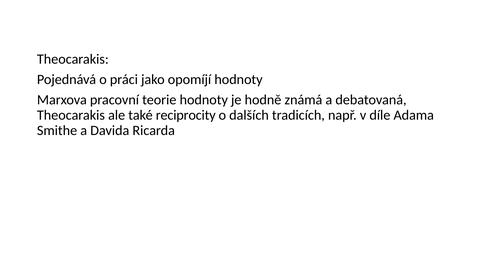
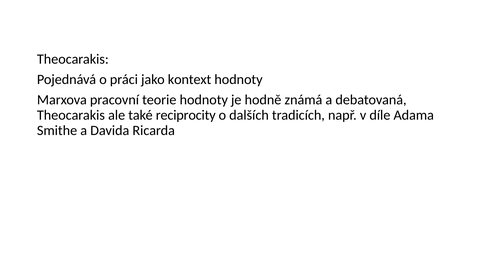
opomíjí: opomíjí -> kontext
